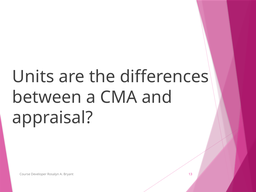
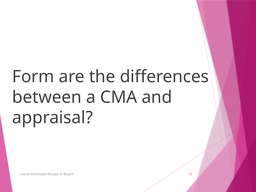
Units: Units -> Form
